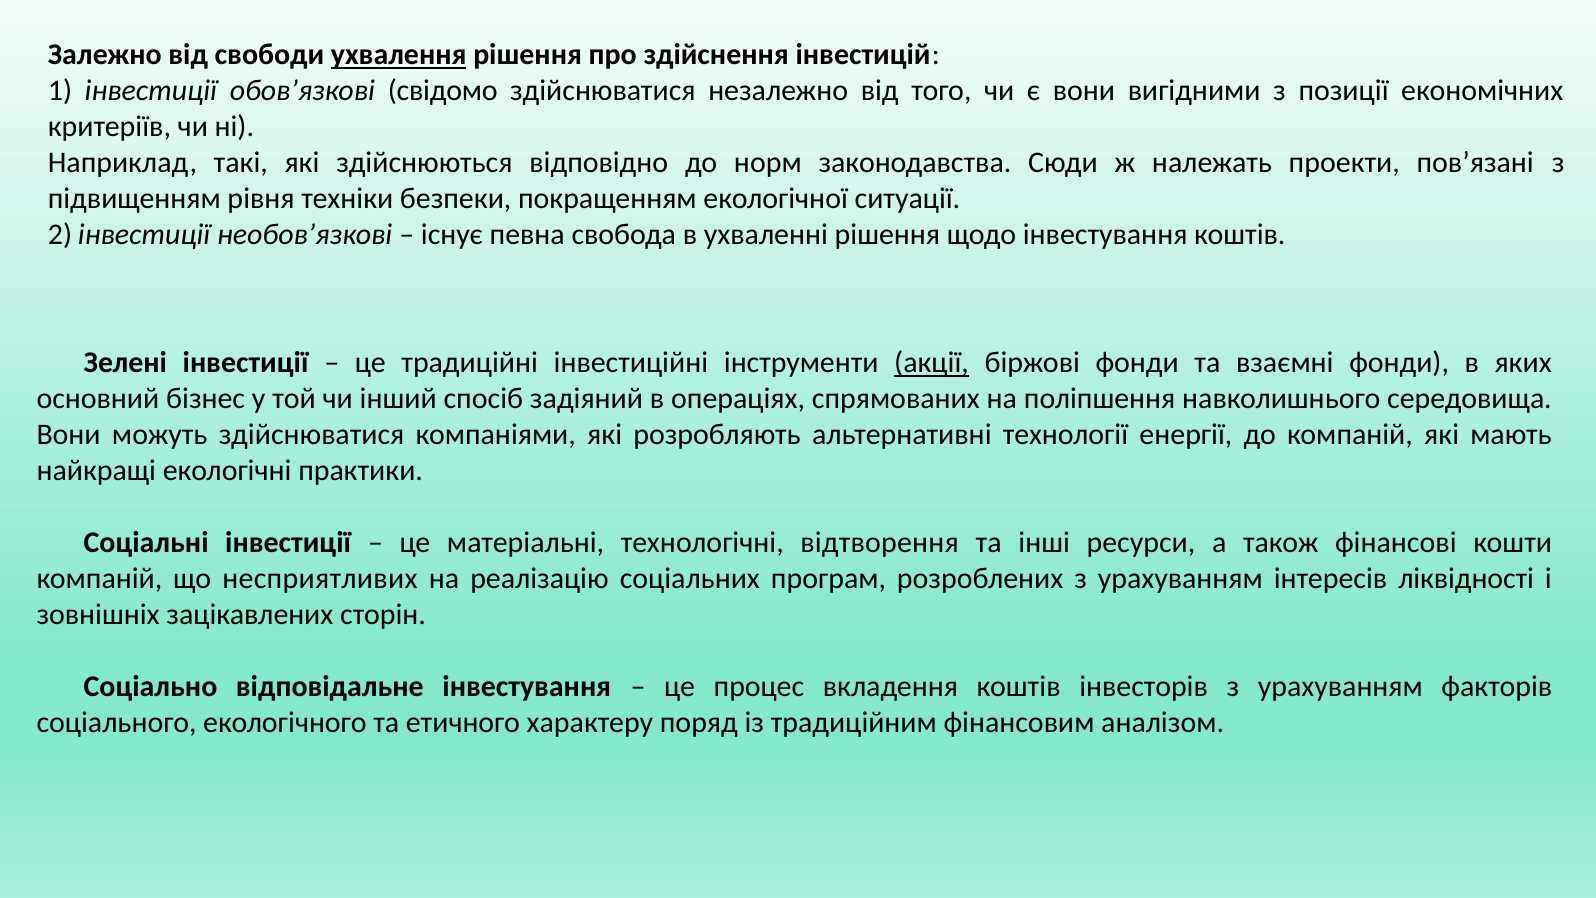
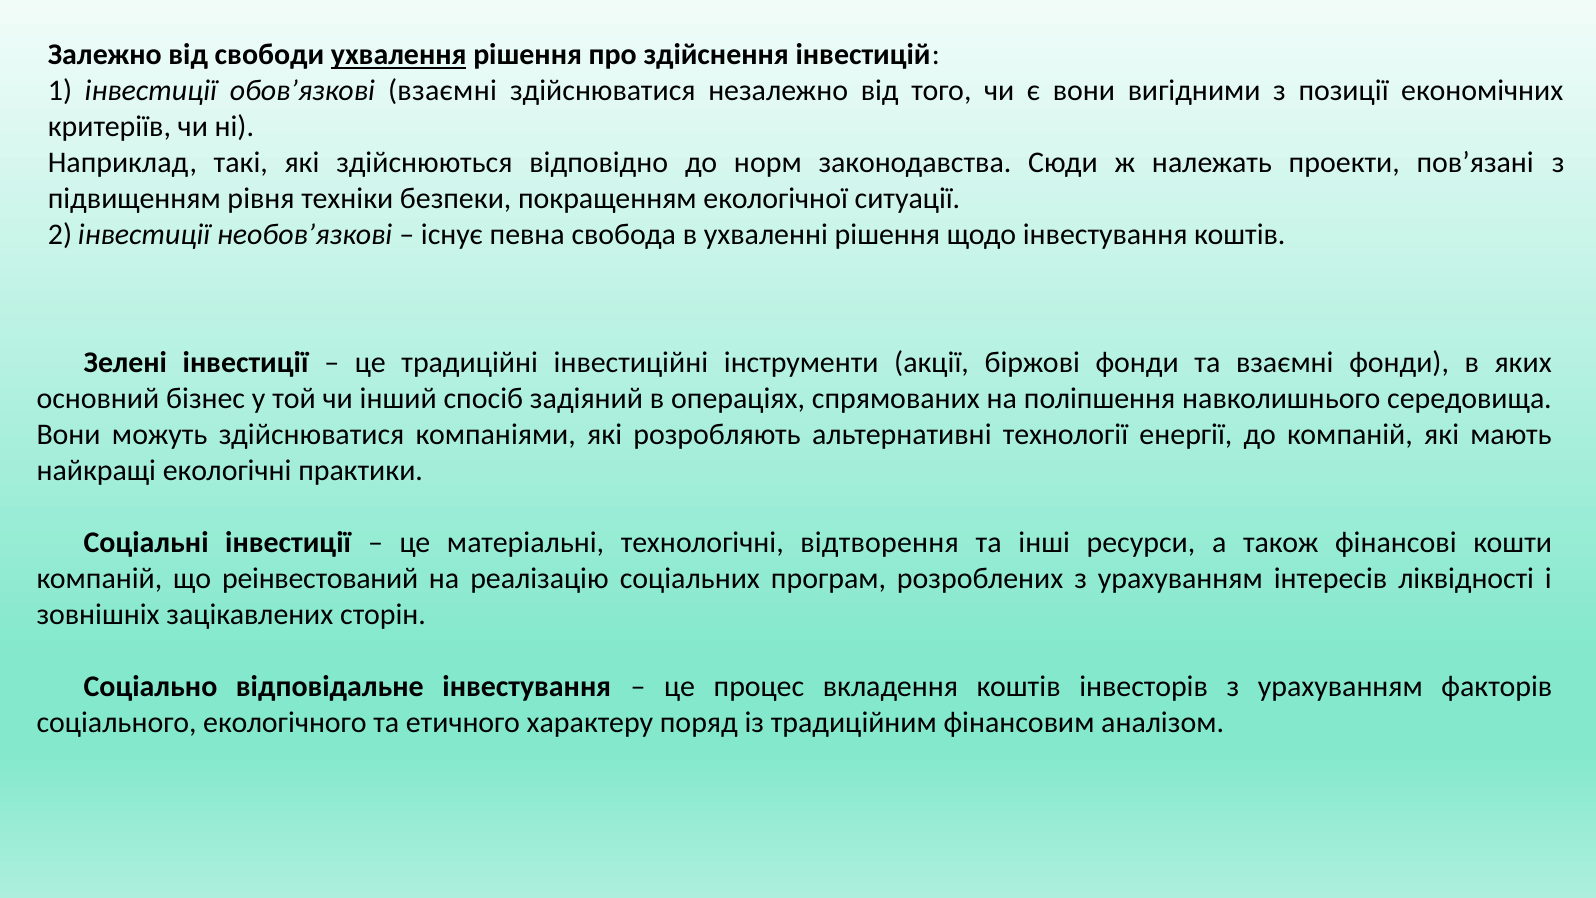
обов’язкові свідомо: свідомо -> взаємні
акції underline: present -> none
несприятливих: несприятливих -> реінвестований
